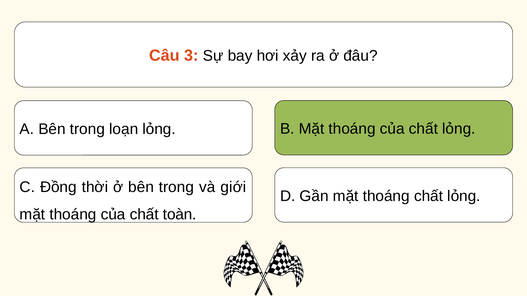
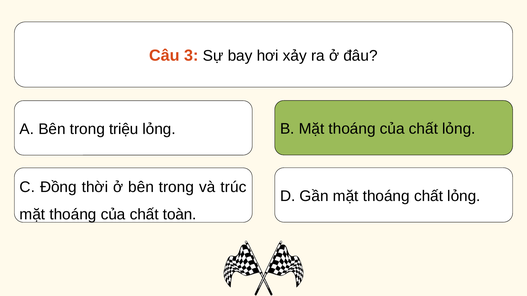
loạn: loạn -> triệu
giới: giới -> trúc
